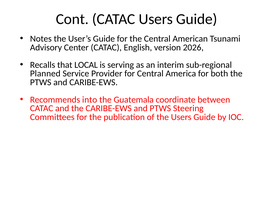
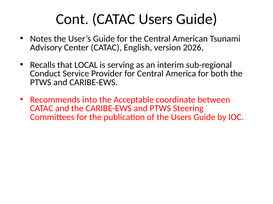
Planned: Planned -> Conduct
Guatemala: Guatemala -> Acceptable
